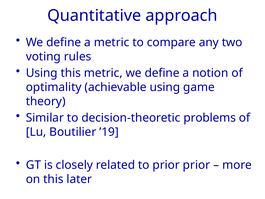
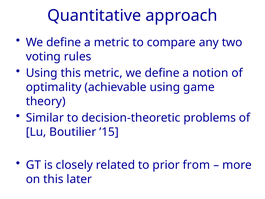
’19: ’19 -> ’15
prior prior: prior -> from
